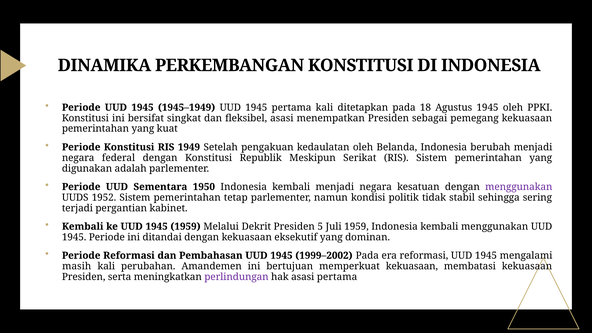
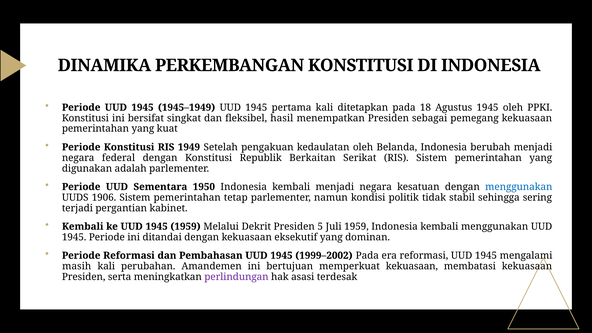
fleksibel asasi: asasi -> hasil
Meskipun: Meskipun -> Berkaitan
menggunakan at (519, 187) colour: purple -> blue
1952: 1952 -> 1906
asasi pertama: pertama -> terdesak
